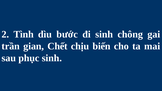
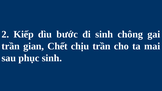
Tình: Tình -> Kiếp
chịu biến: biến -> trần
